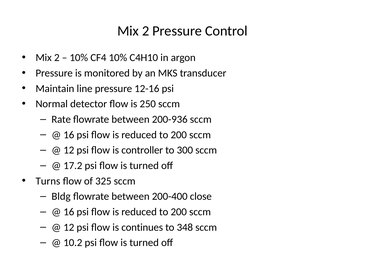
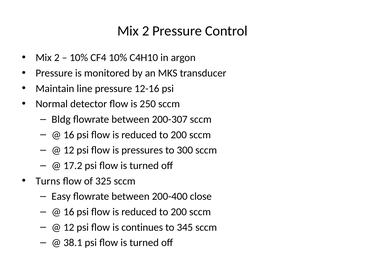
Rate: Rate -> Bldg
200-936: 200-936 -> 200-307
controller: controller -> pressures
Bldg: Bldg -> Easy
348: 348 -> 345
10.2: 10.2 -> 38.1
